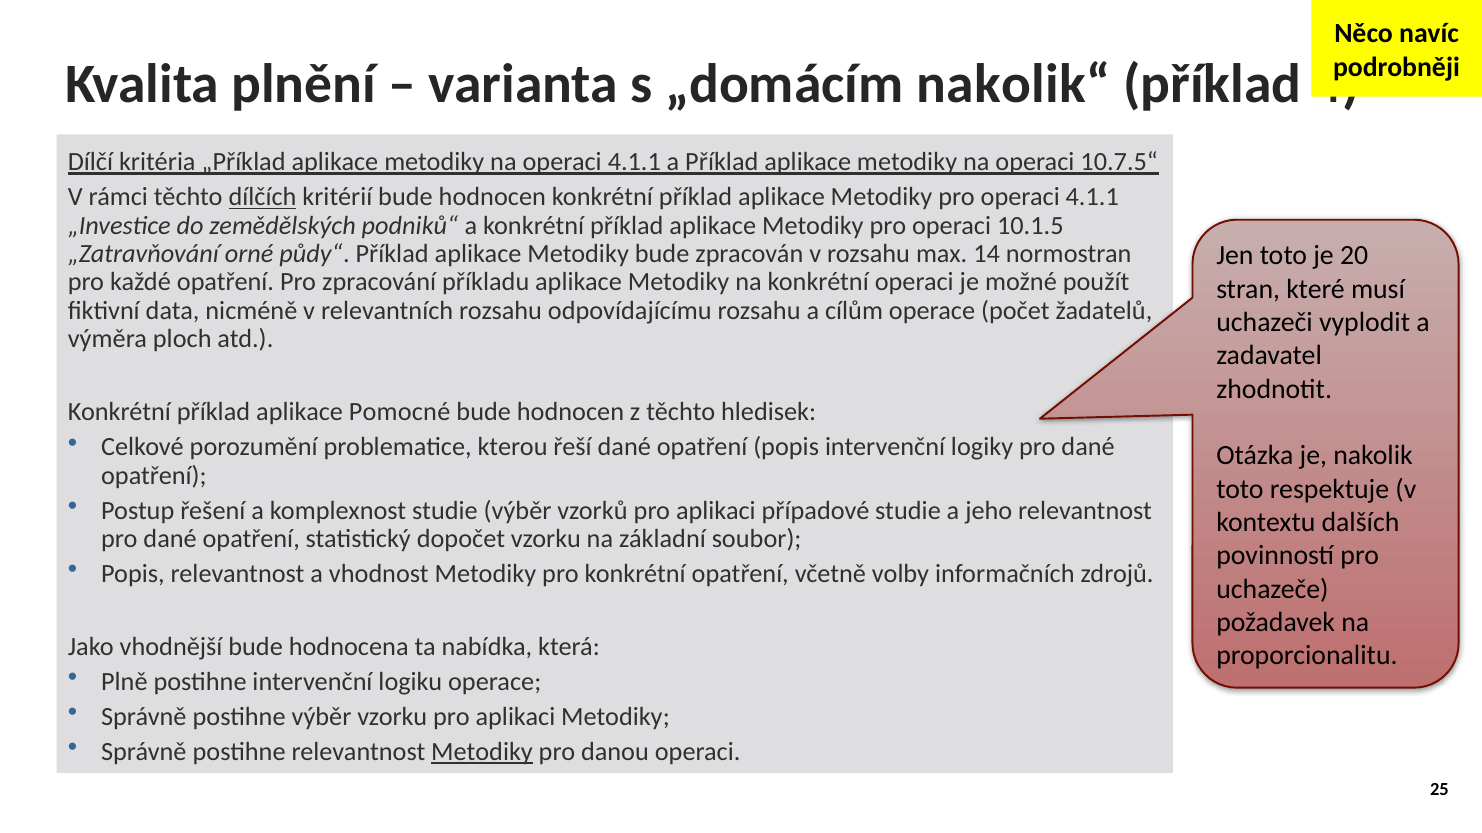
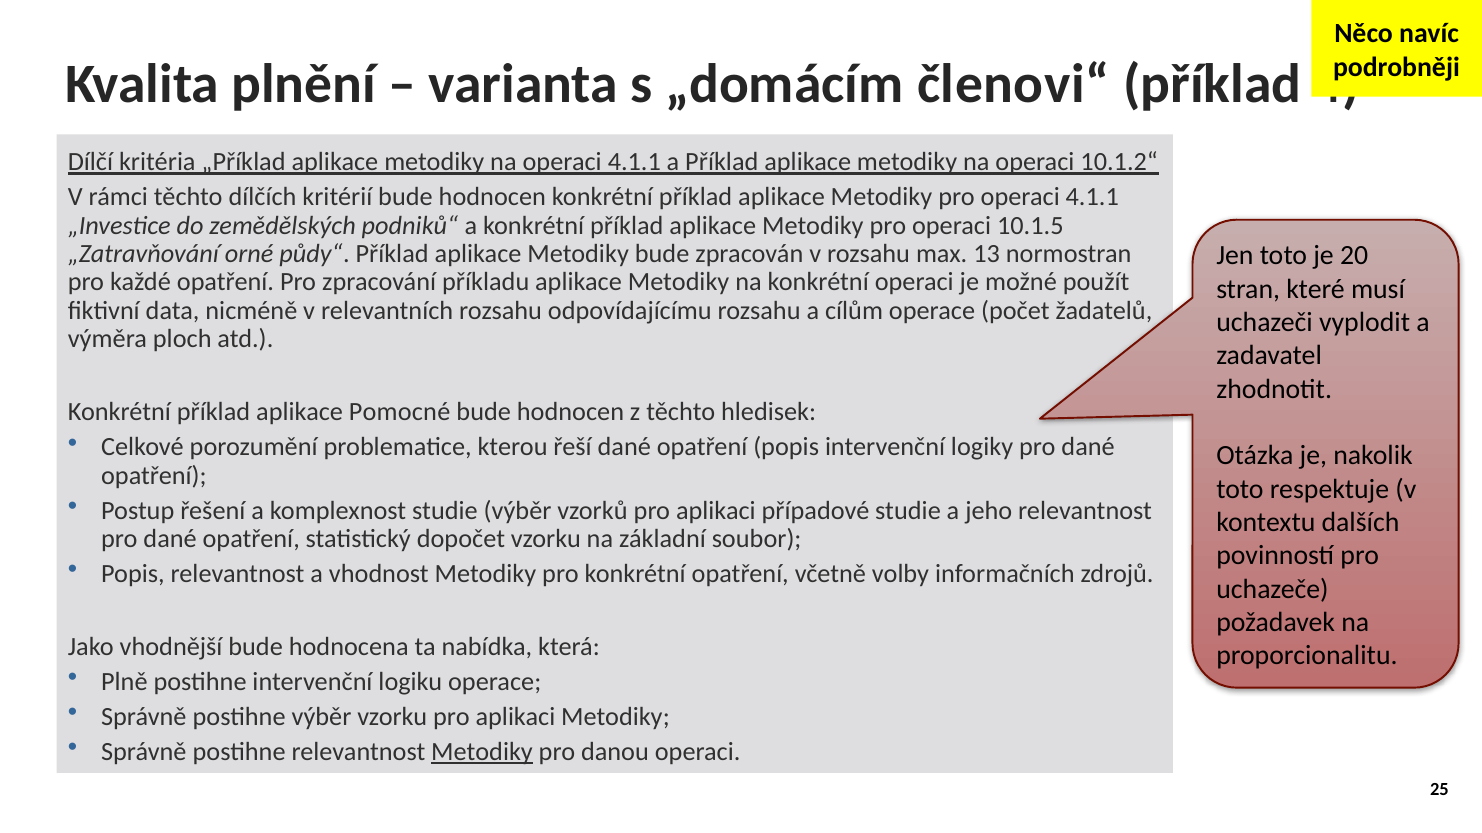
nakolik“: nakolik“ -> členovi“
10.7.5“: 10.7.5“ -> 10.1.2“
dílčích underline: present -> none
14: 14 -> 13
